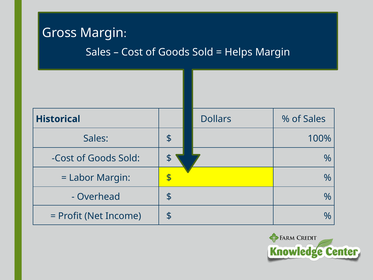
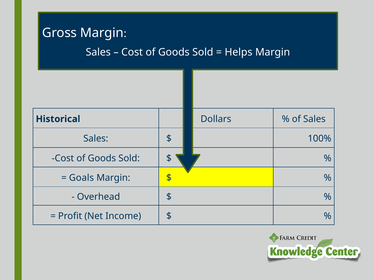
Labor: Labor -> Goals
